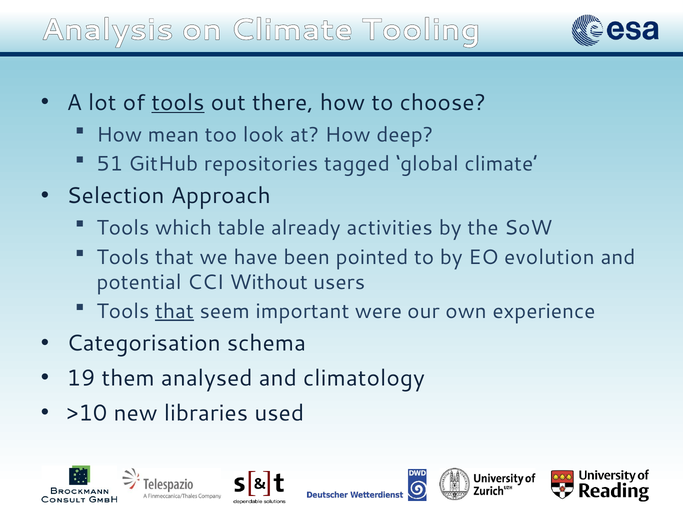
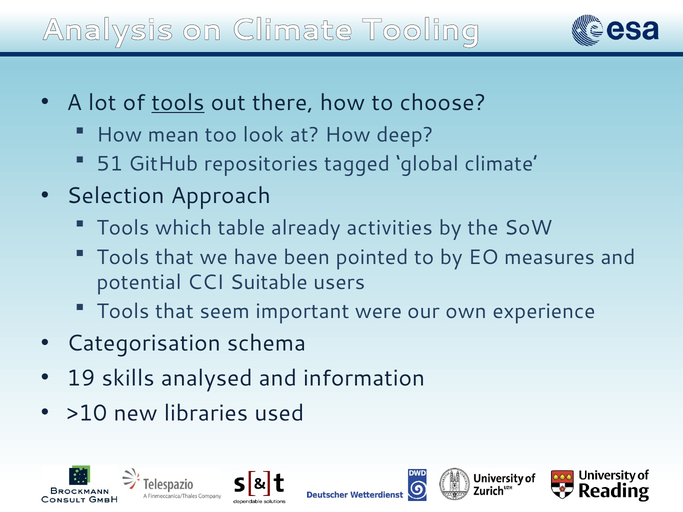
evolution: evolution -> measures
Without: Without -> Suitable
that at (174, 311) underline: present -> none
them: them -> skills
climatology: climatology -> information
